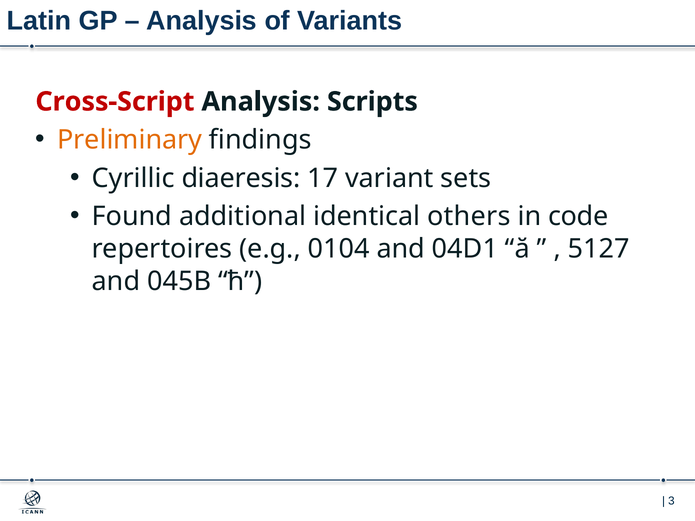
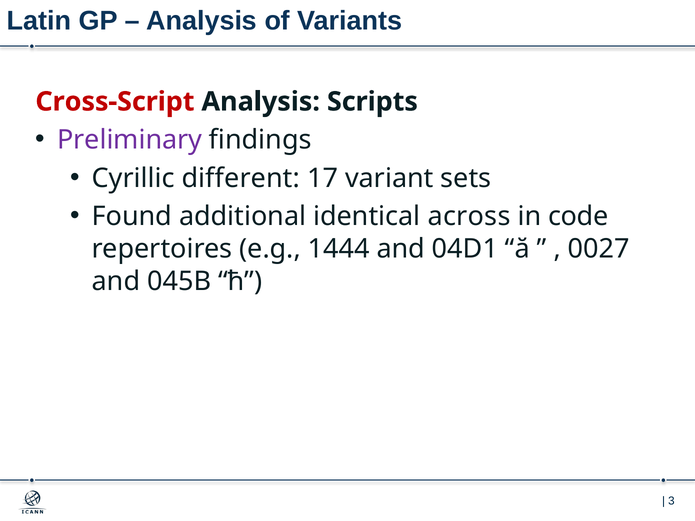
Preliminary colour: orange -> purple
diaeresis: diaeresis -> different
others: others -> across
0104: 0104 -> 1444
5127: 5127 -> 0027
